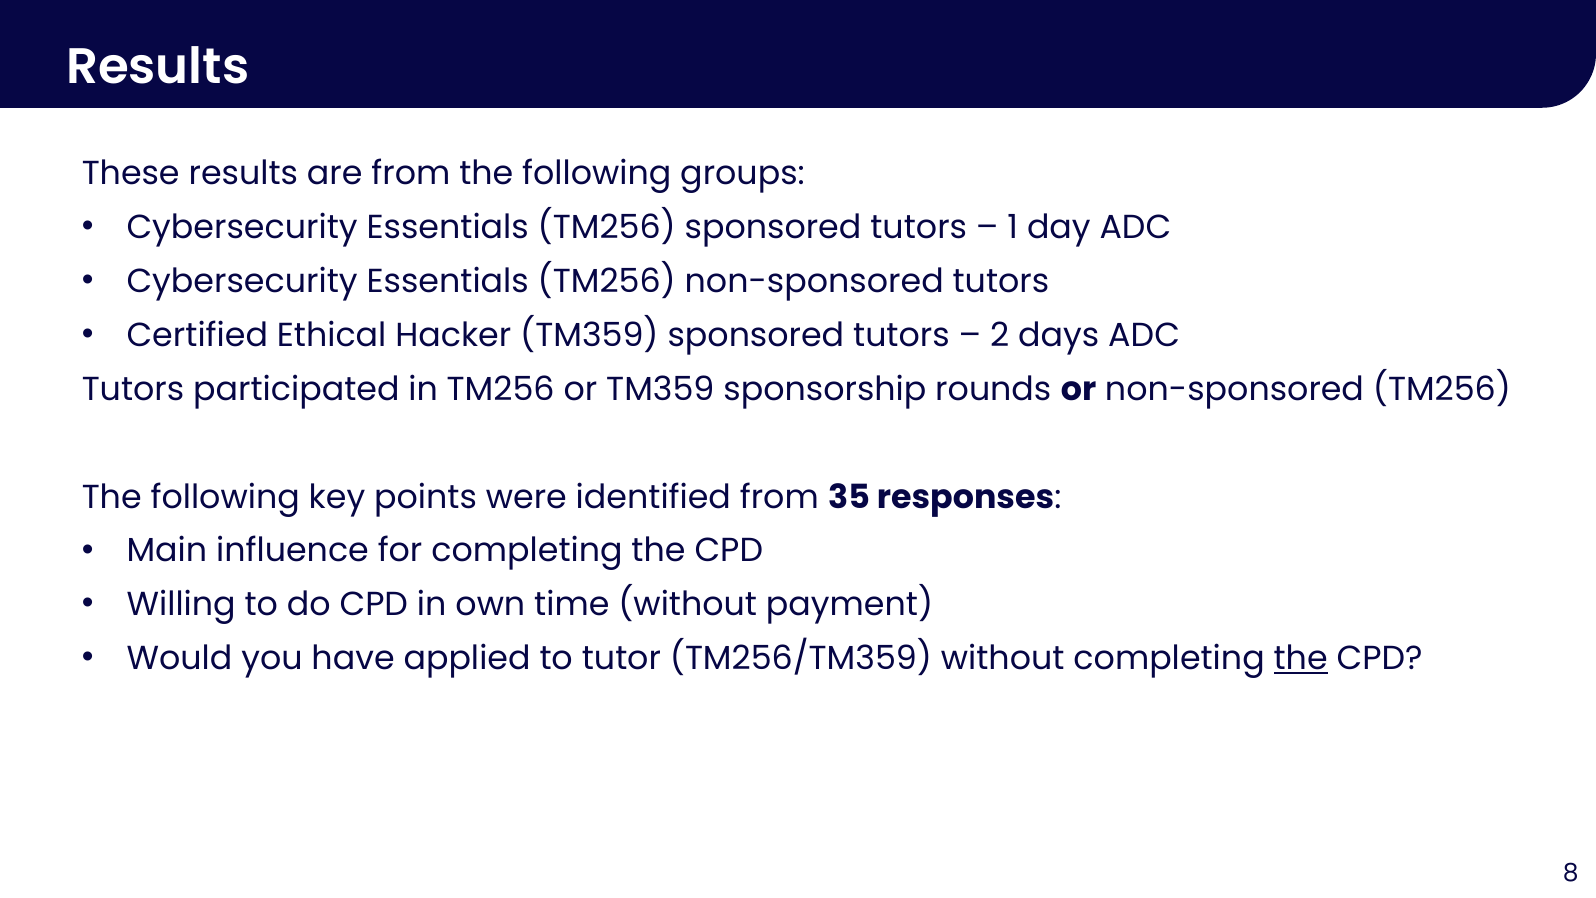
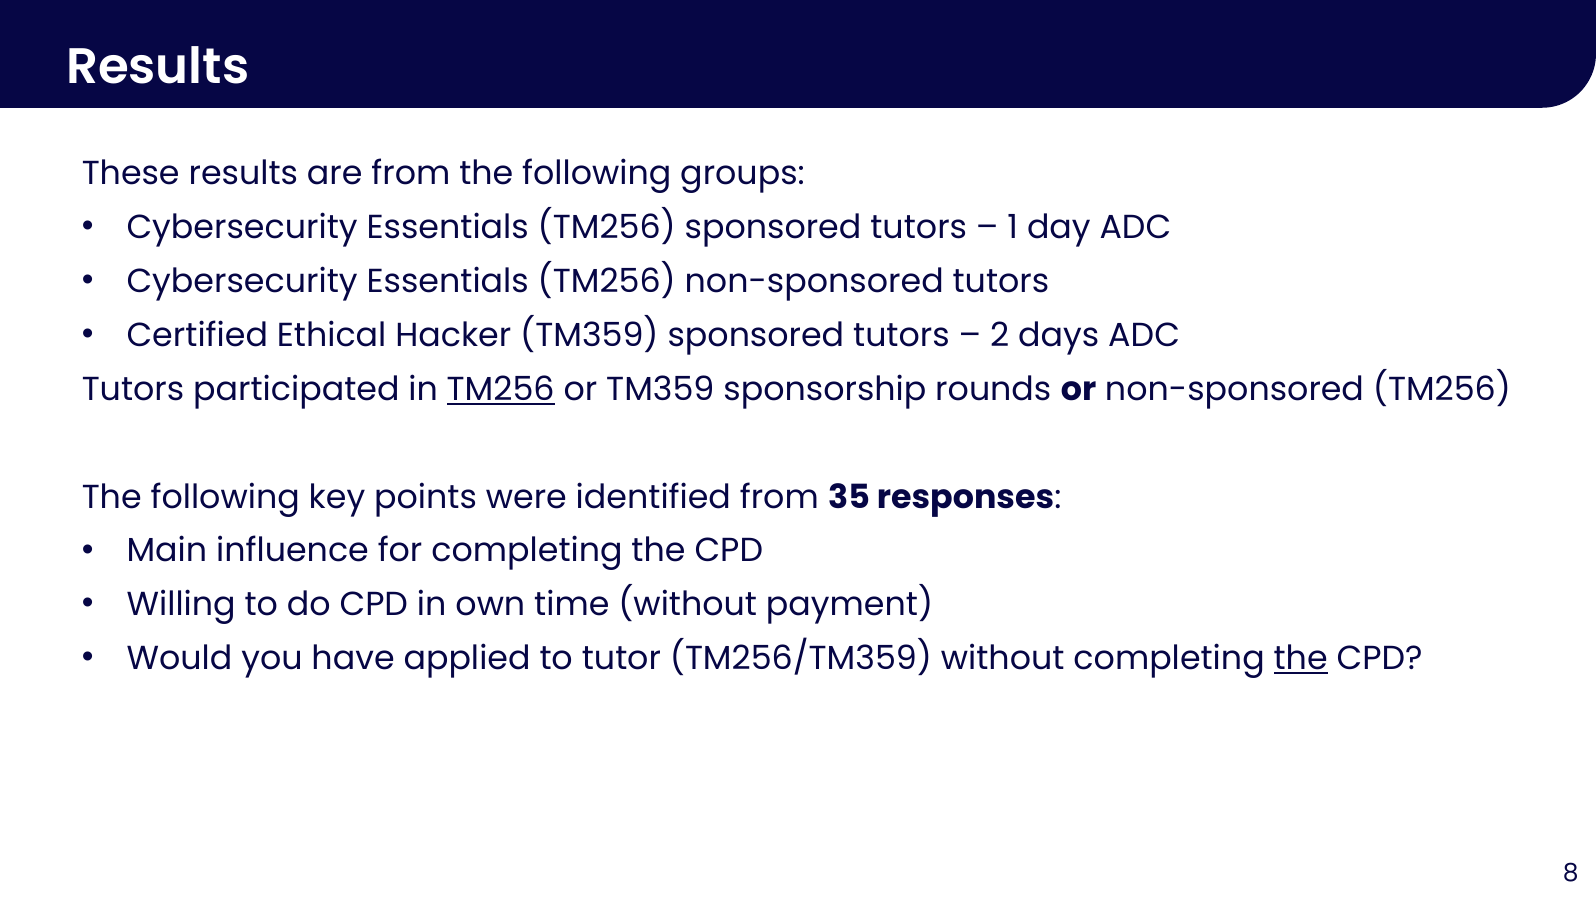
TM256 at (501, 389) underline: none -> present
